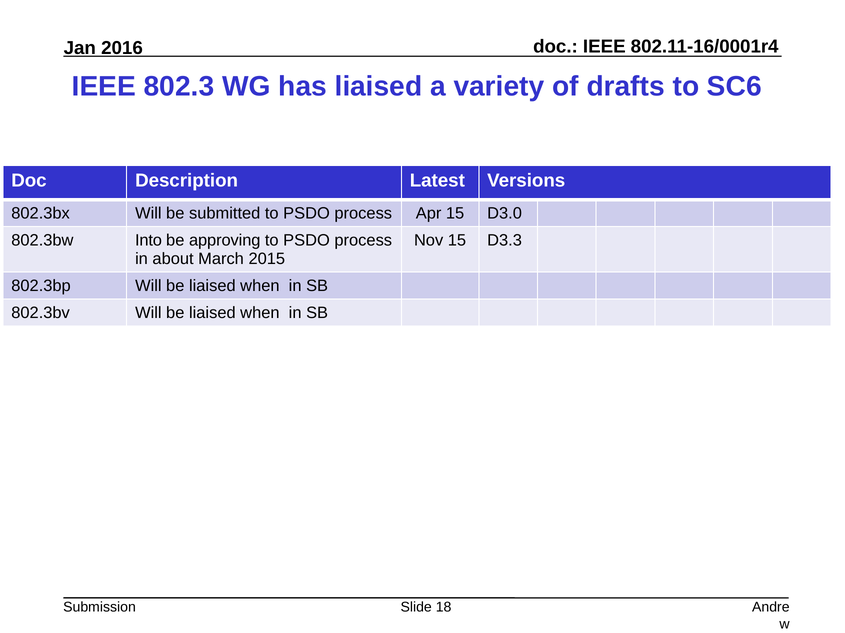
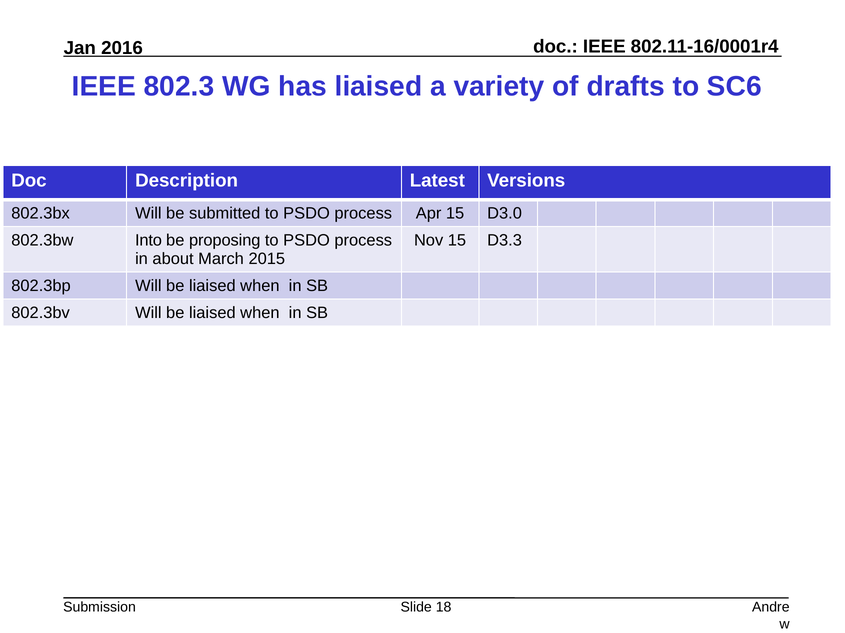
approving: approving -> proposing
